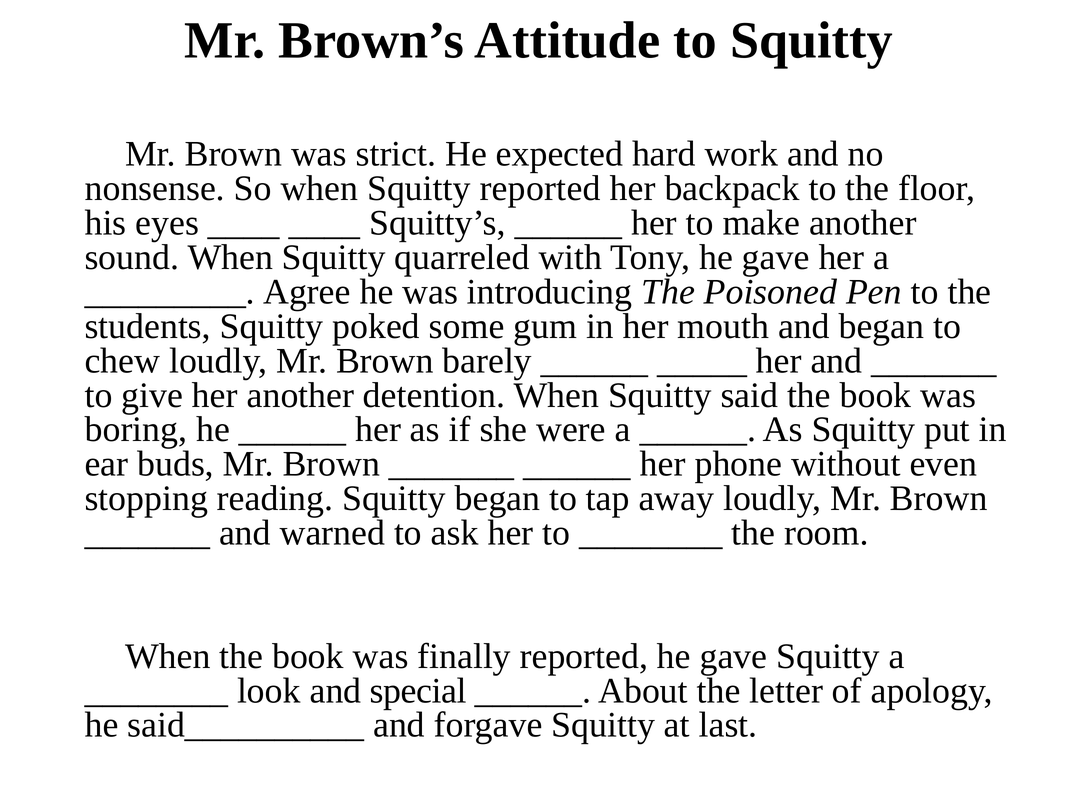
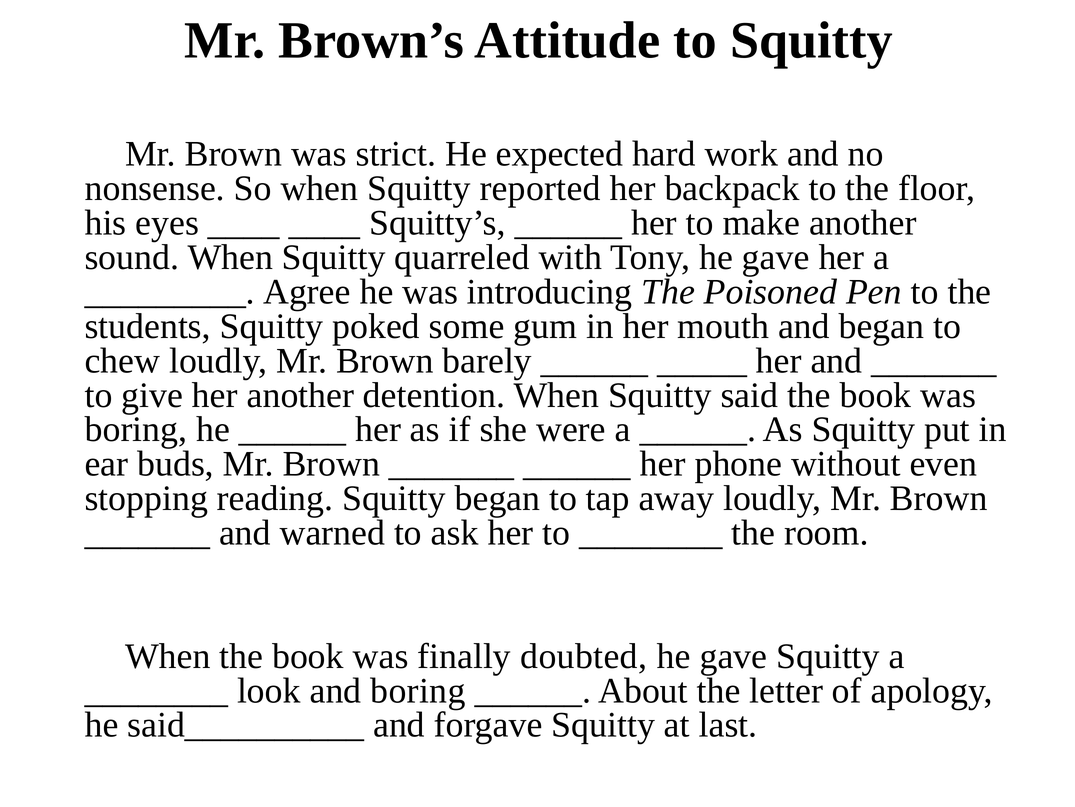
finally reported: reported -> doubted
and special: special -> boring
